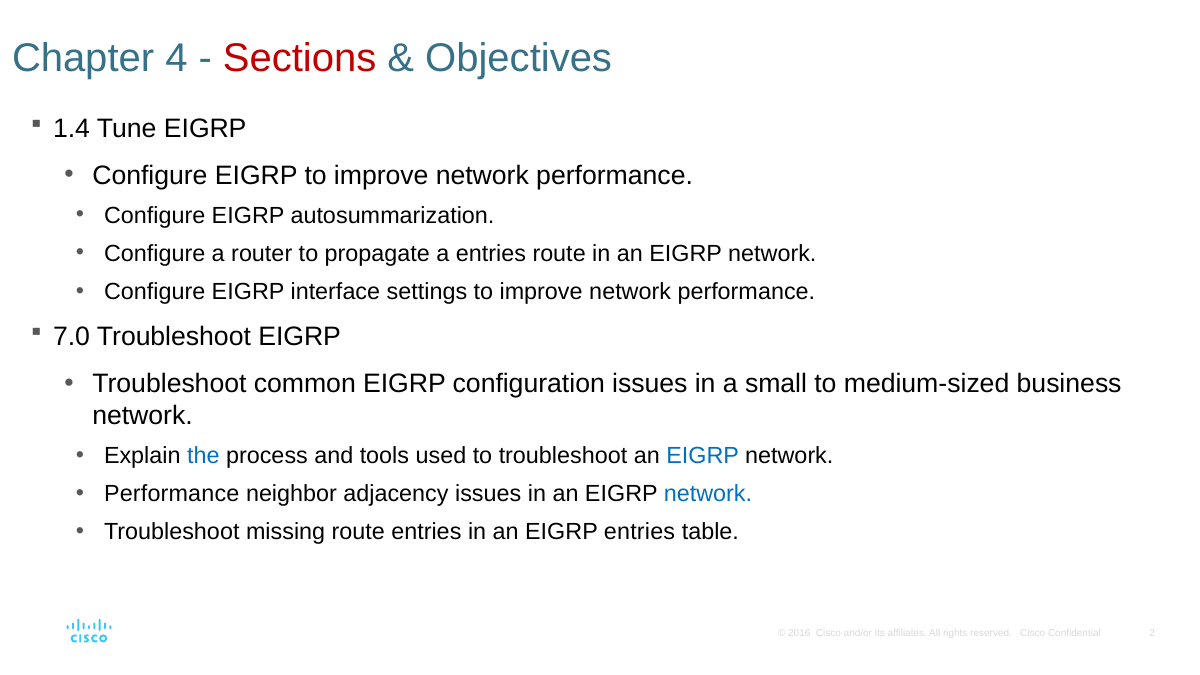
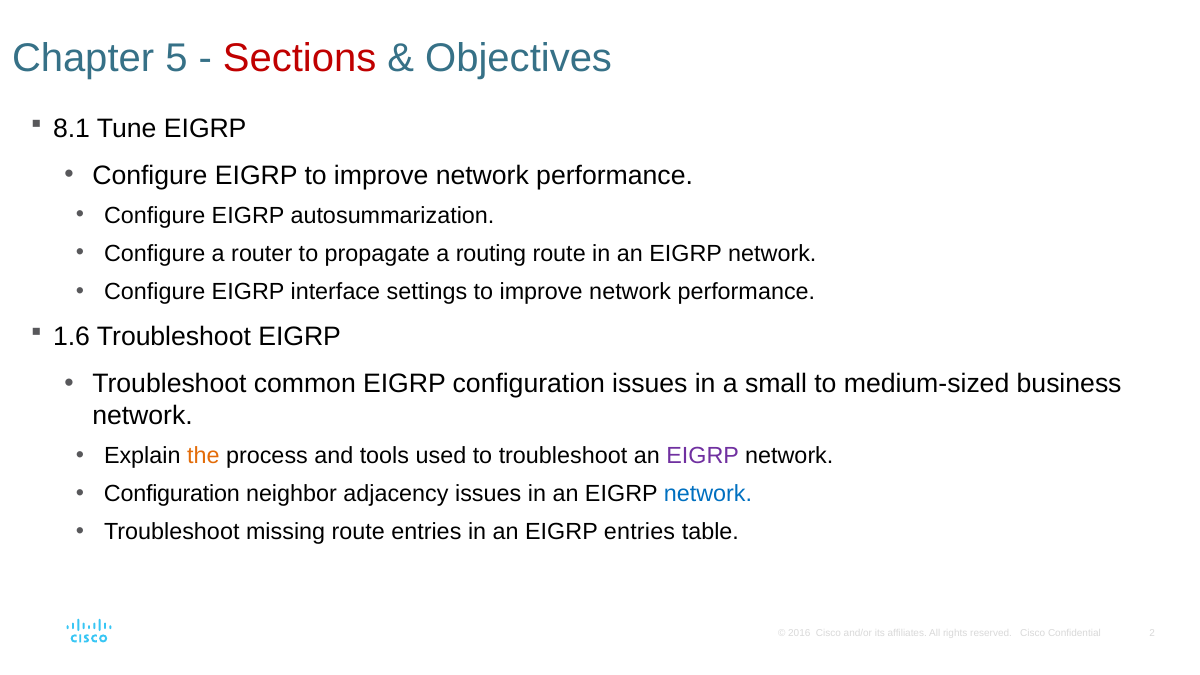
4: 4 -> 5
1.4: 1.4 -> 8.1
a entries: entries -> routing
7.0: 7.0 -> 1.6
the colour: blue -> orange
EIGRP at (703, 456) colour: blue -> purple
Performance at (172, 494): Performance -> Configuration
